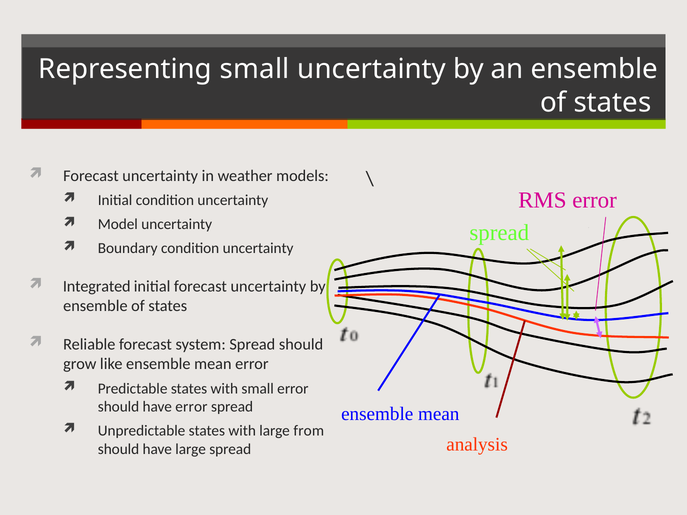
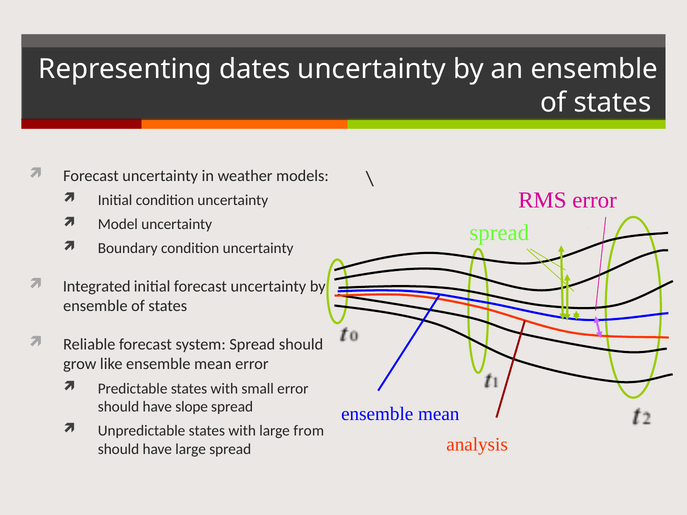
Representing small: small -> dates
have error: error -> slope
